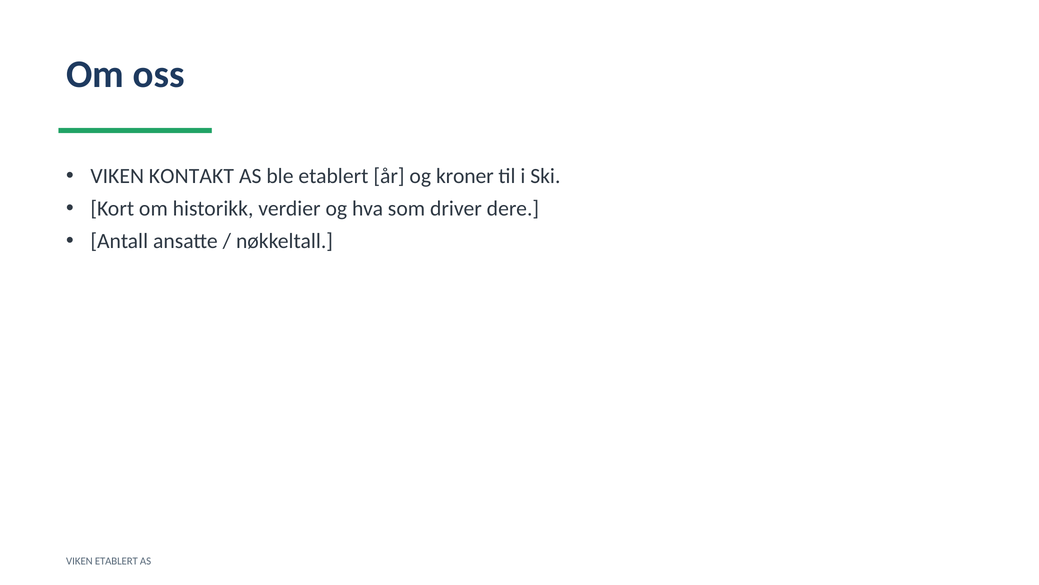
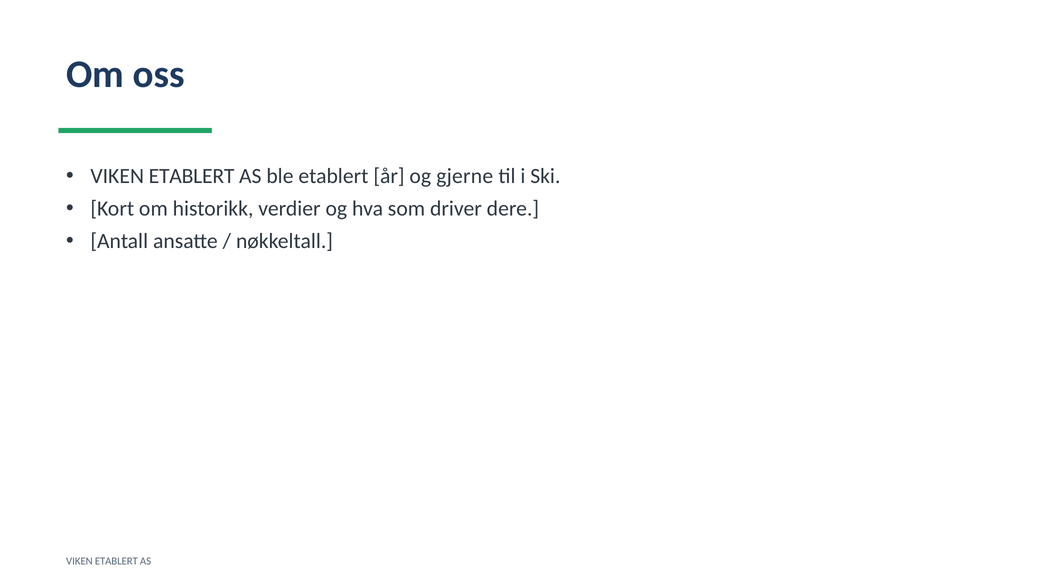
KONTAKT at (191, 176): KONTAKT -> ETABLERT
kroner: kroner -> gjerne
